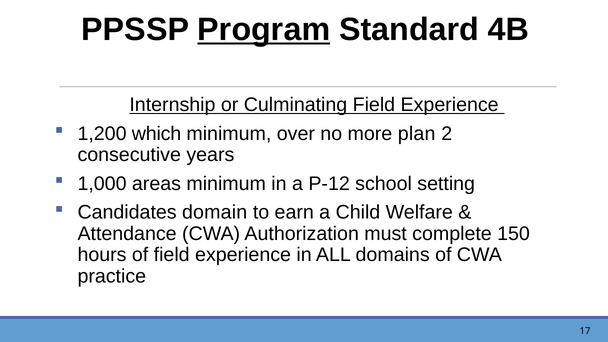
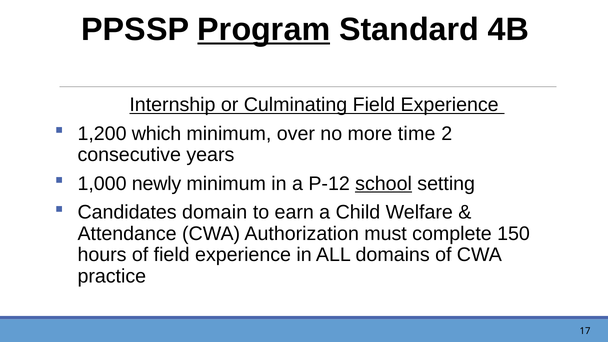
plan: plan -> time
areas: areas -> newly
school underline: none -> present
